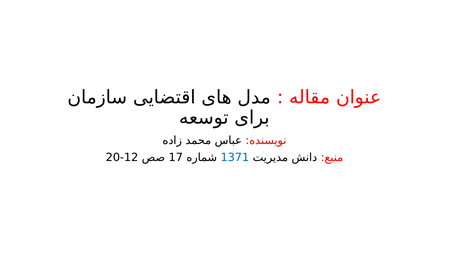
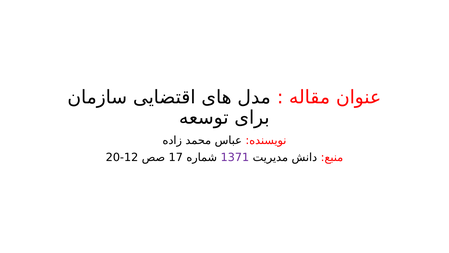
1371 colour: blue -> purple
